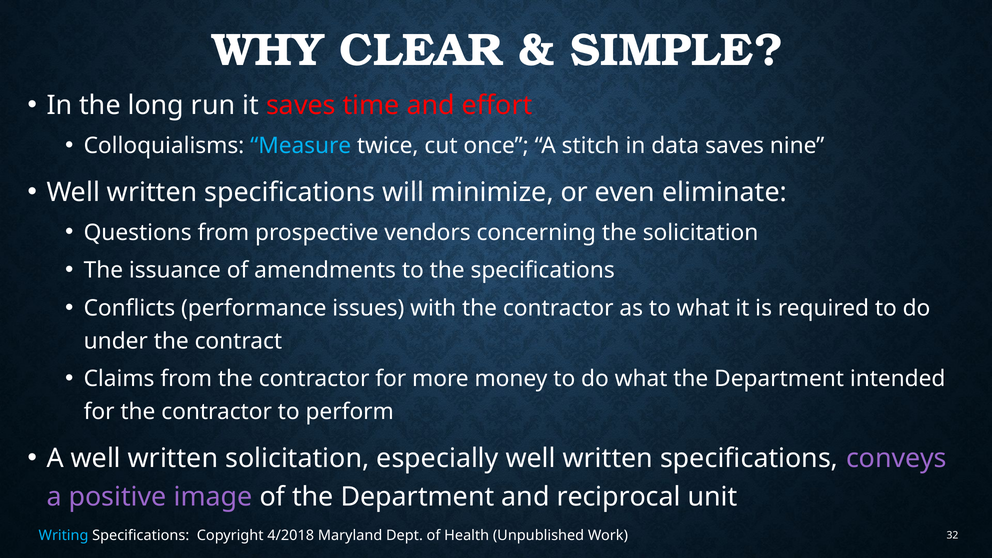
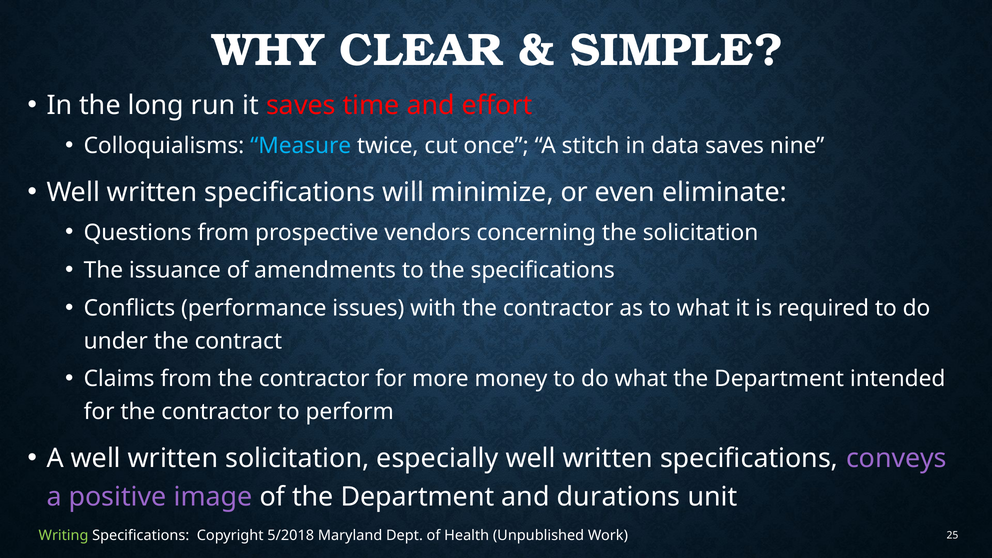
reciprocal: reciprocal -> durations
Writing colour: light blue -> light green
4/2018: 4/2018 -> 5/2018
32: 32 -> 25
